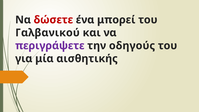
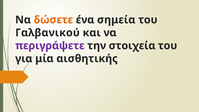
δώσετε colour: red -> orange
μπορεί: μπορεί -> σημεία
οδηγούς: οδηγούς -> στοιχεία
